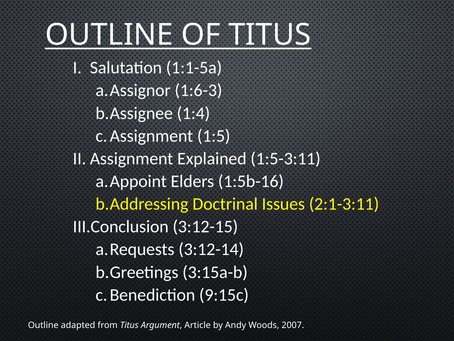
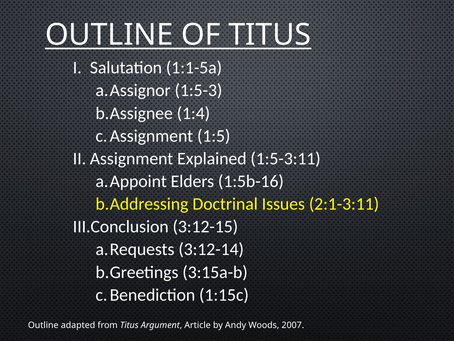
1:6-3: 1:6-3 -> 1:5-3
9:15c: 9:15c -> 1:15c
